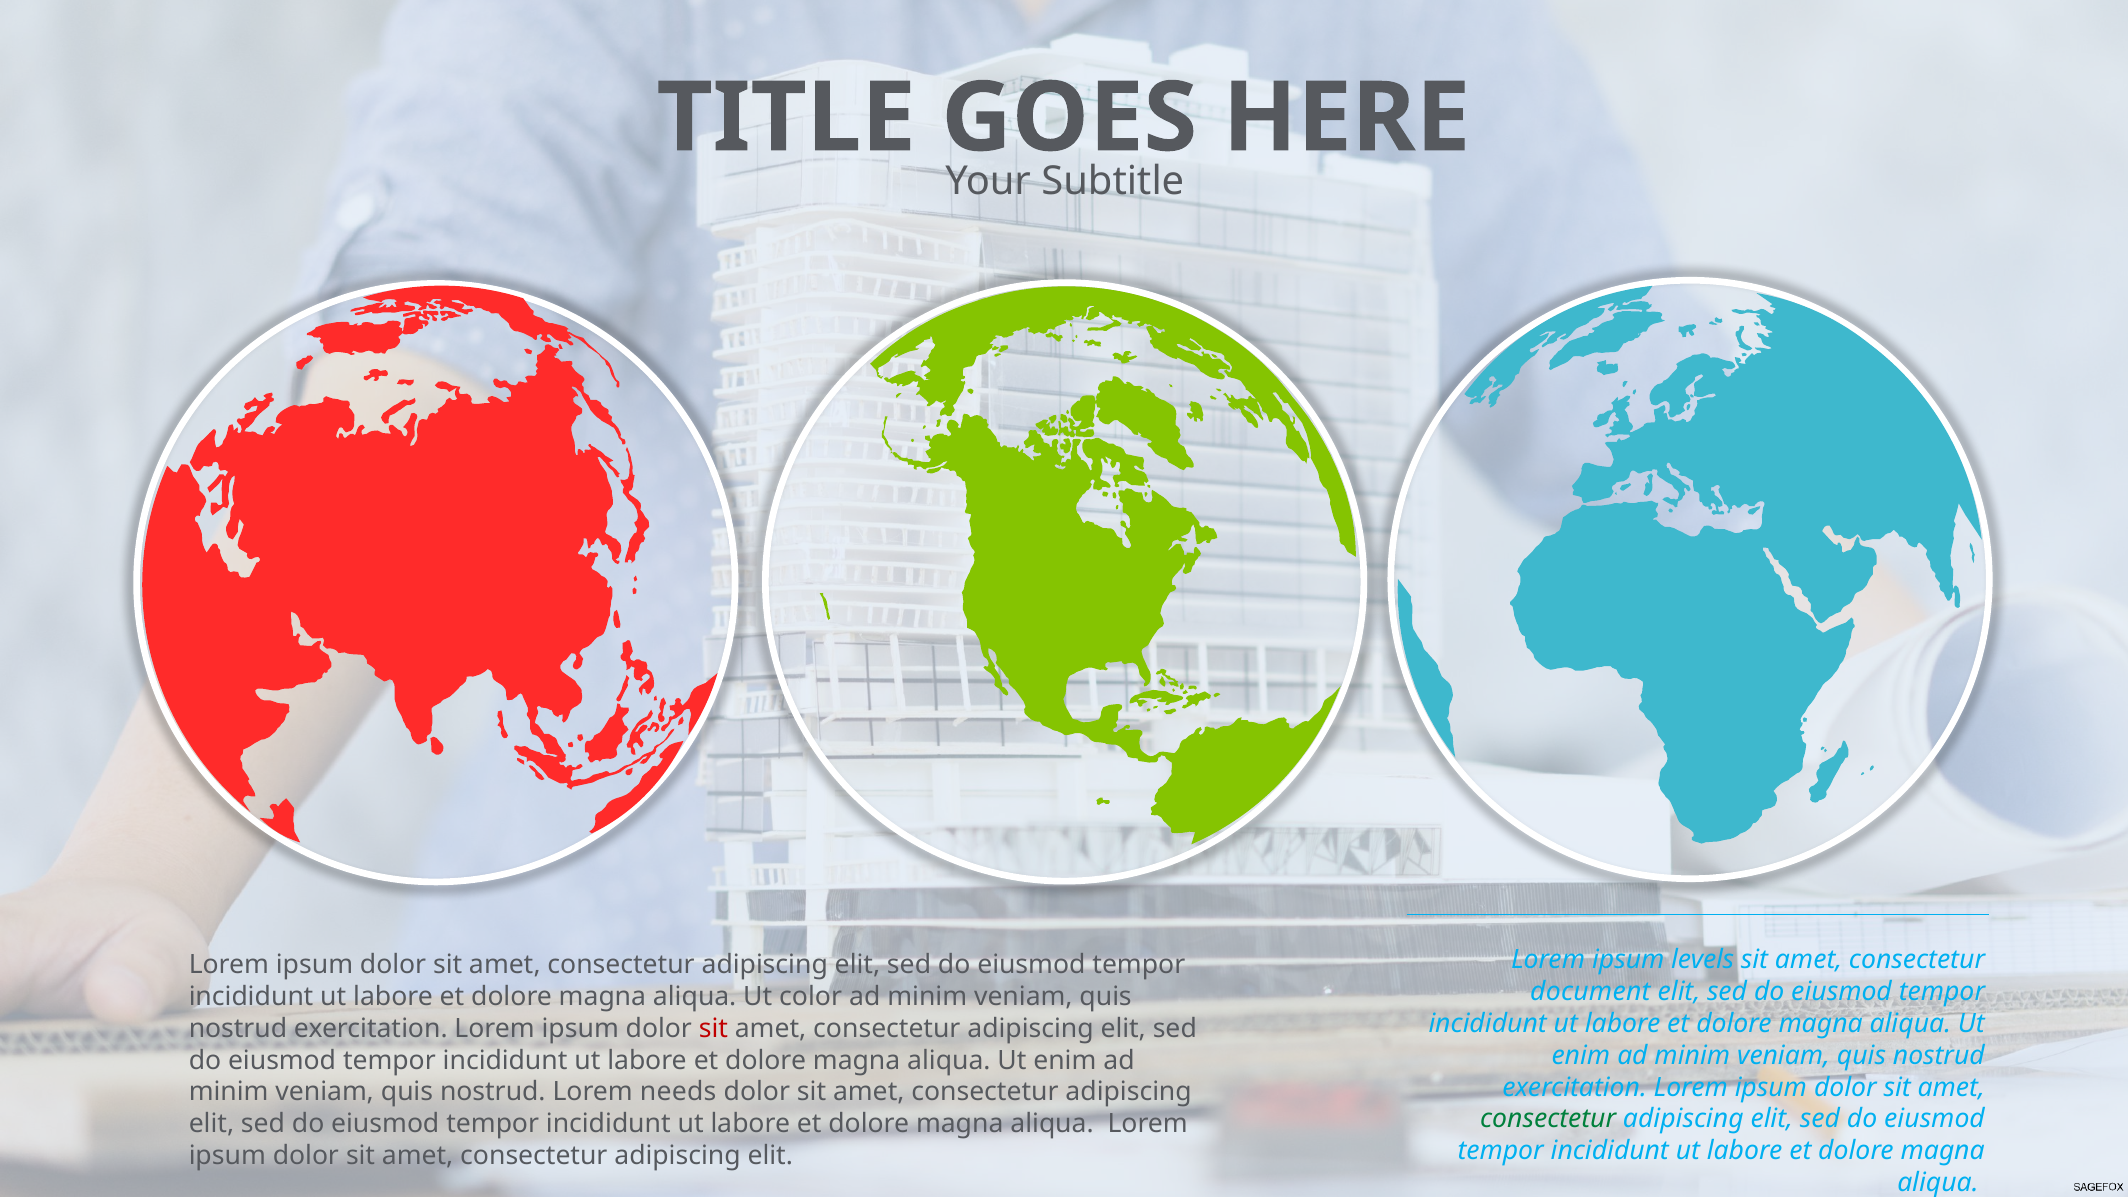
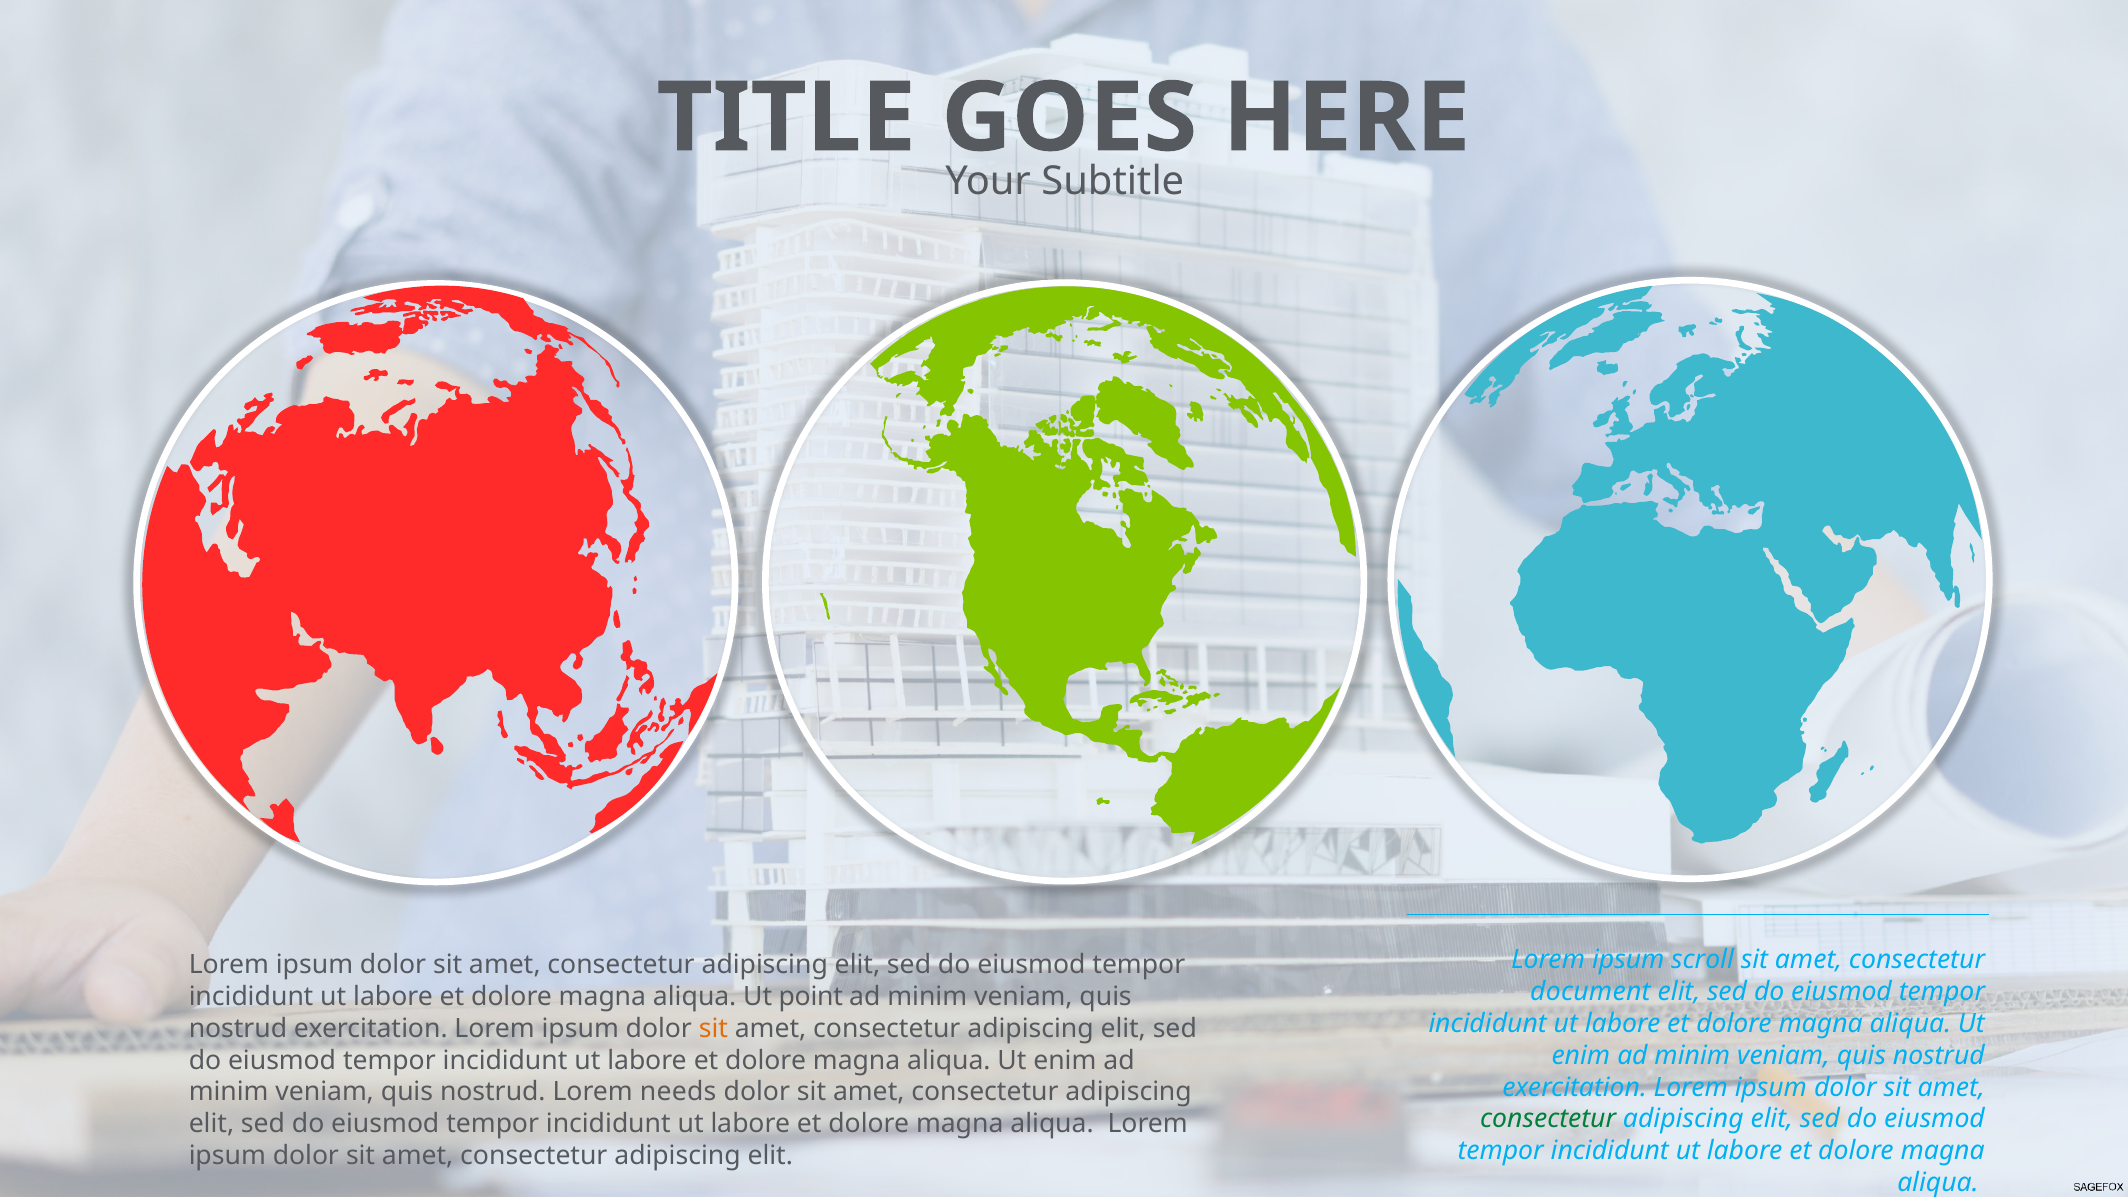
levels: levels -> scroll
color: color -> point
sit at (713, 1028) colour: red -> orange
